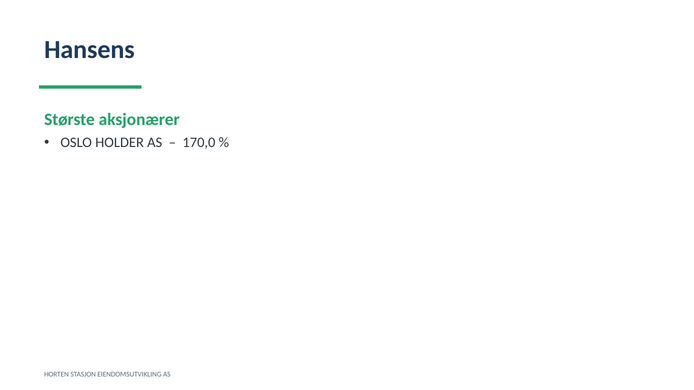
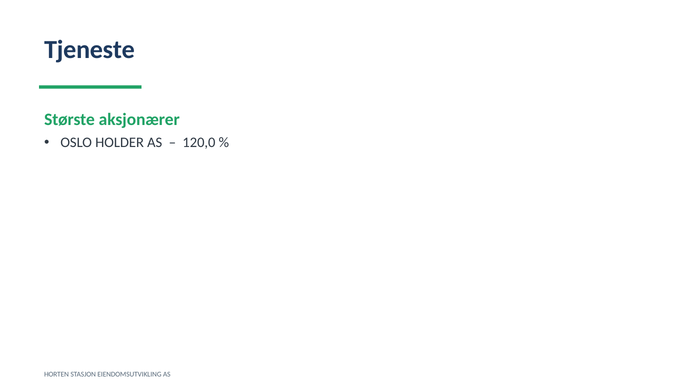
Hansens: Hansens -> Tjeneste
170,0: 170,0 -> 120,0
